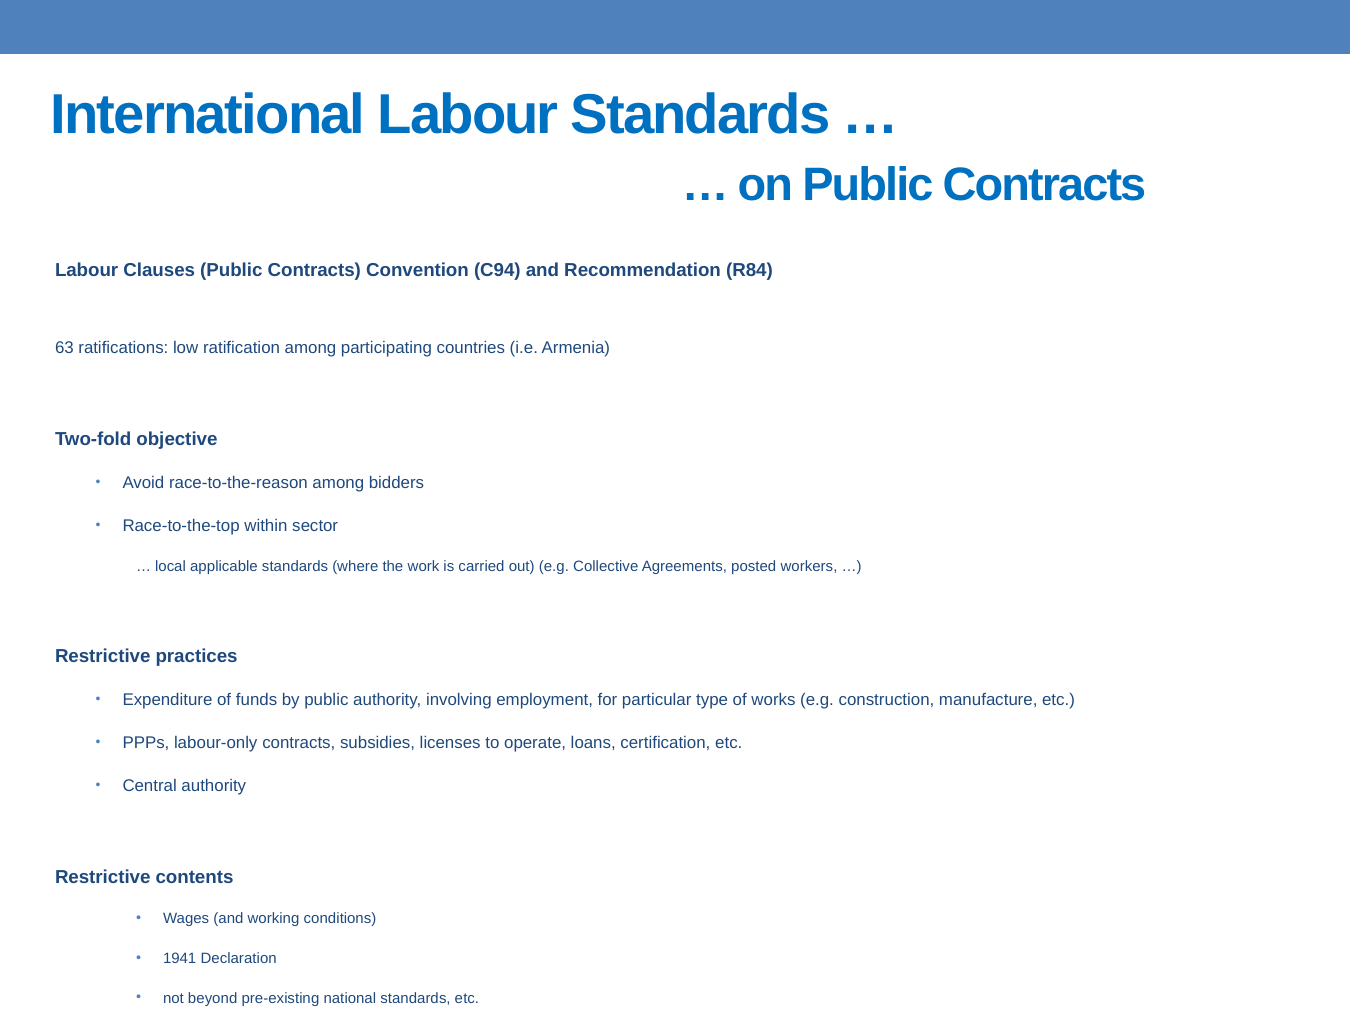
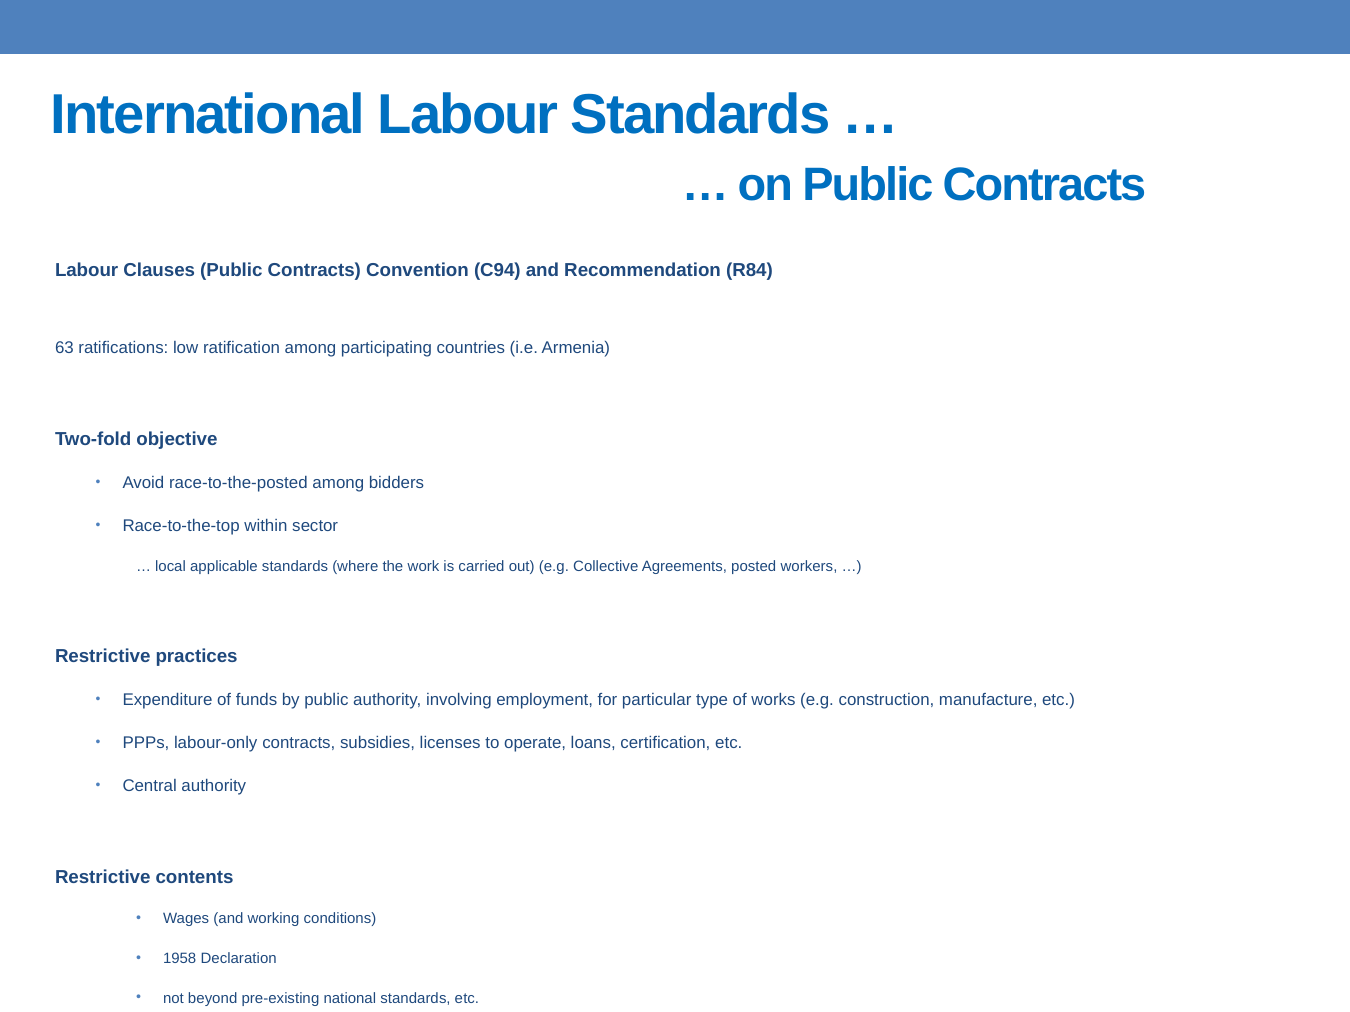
race-to-the-reason: race-to-the-reason -> race-to-the-posted
1941: 1941 -> 1958
